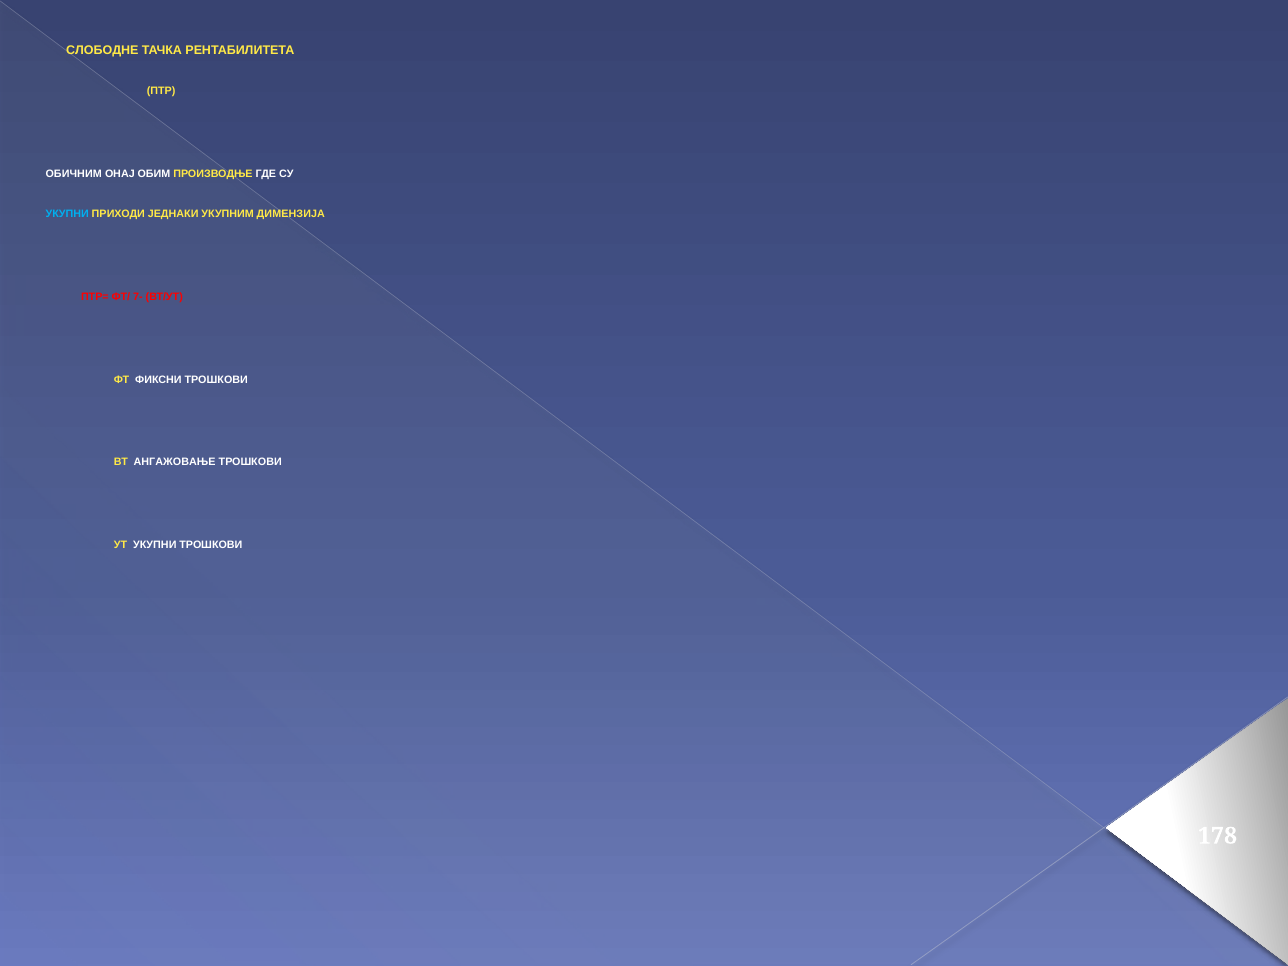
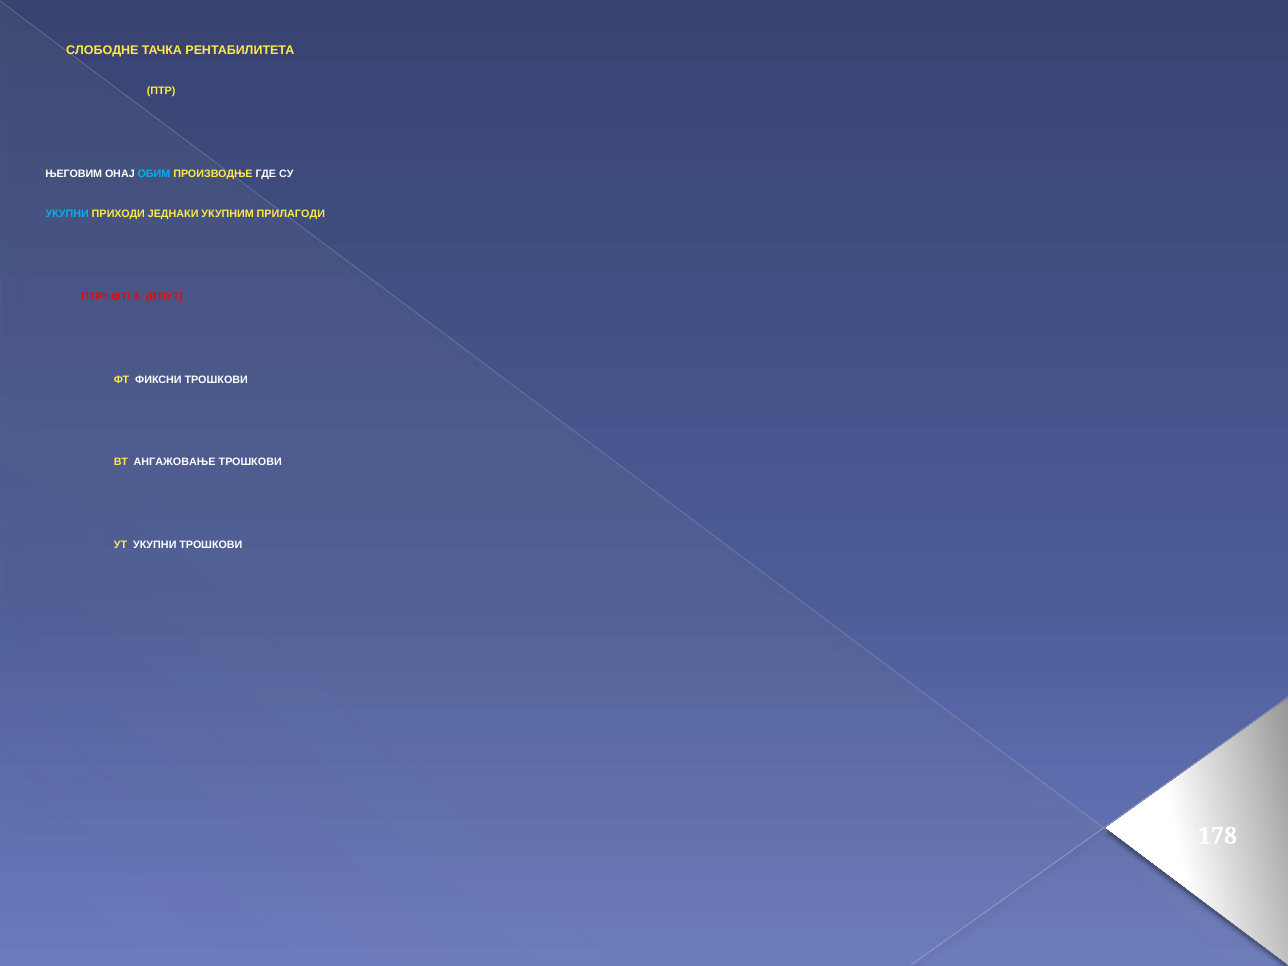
ОБИЧНИМ: ОБИЧНИМ -> ЊЕГОВИМ
ОБИМ colour: white -> light blue
ДИМЕНЗИЈА: ДИМЕНЗИЈА -> ПРИЛАГОДИ
7-: 7- -> 4-
